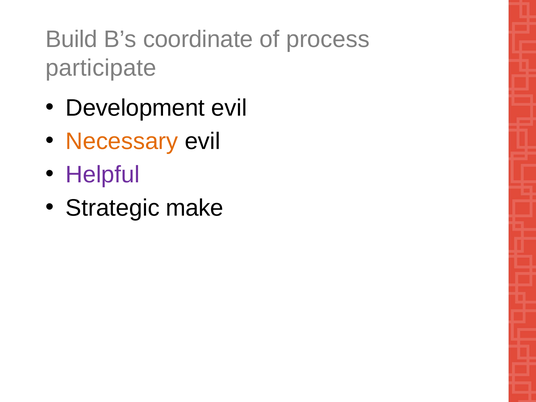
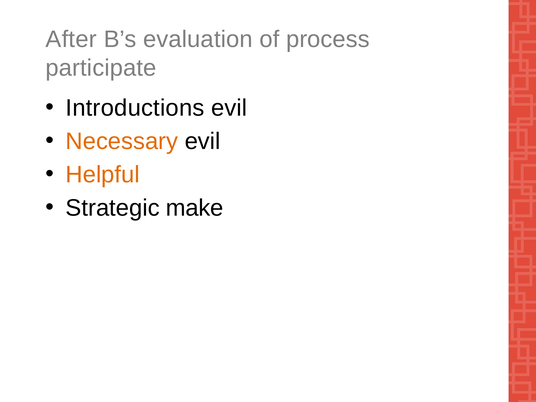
Build: Build -> After
coordinate: coordinate -> evaluation
Development: Development -> Introductions
Helpful colour: purple -> orange
